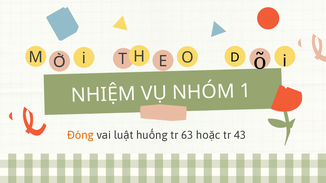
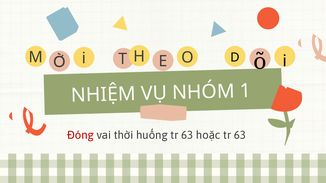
Đóng colour: orange -> red
luật: luật -> thời
hoặc tr 43: 43 -> 63
